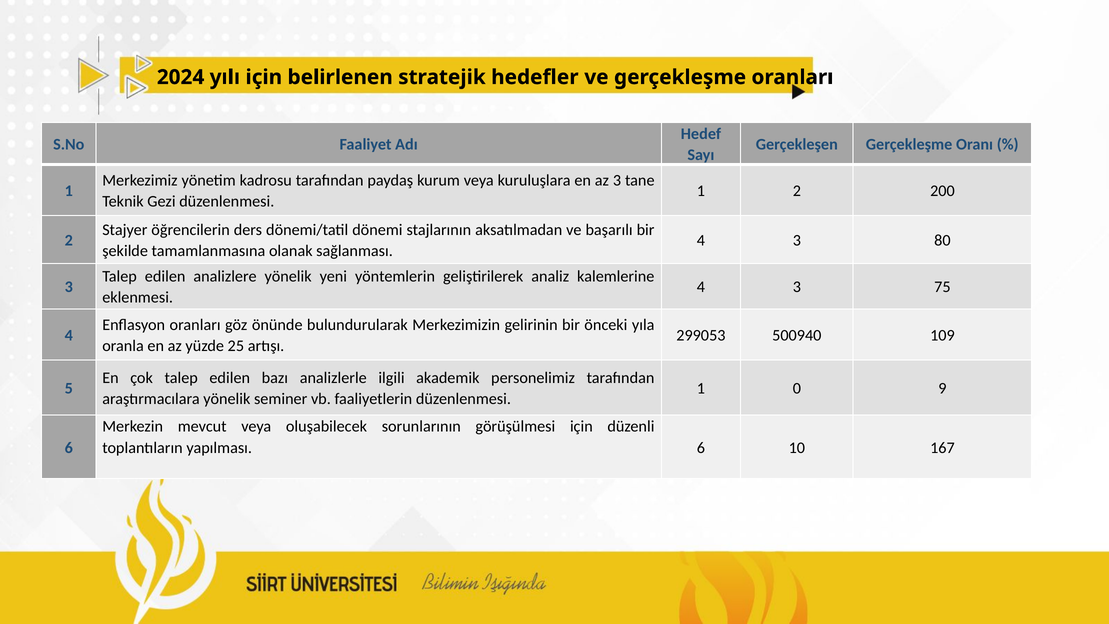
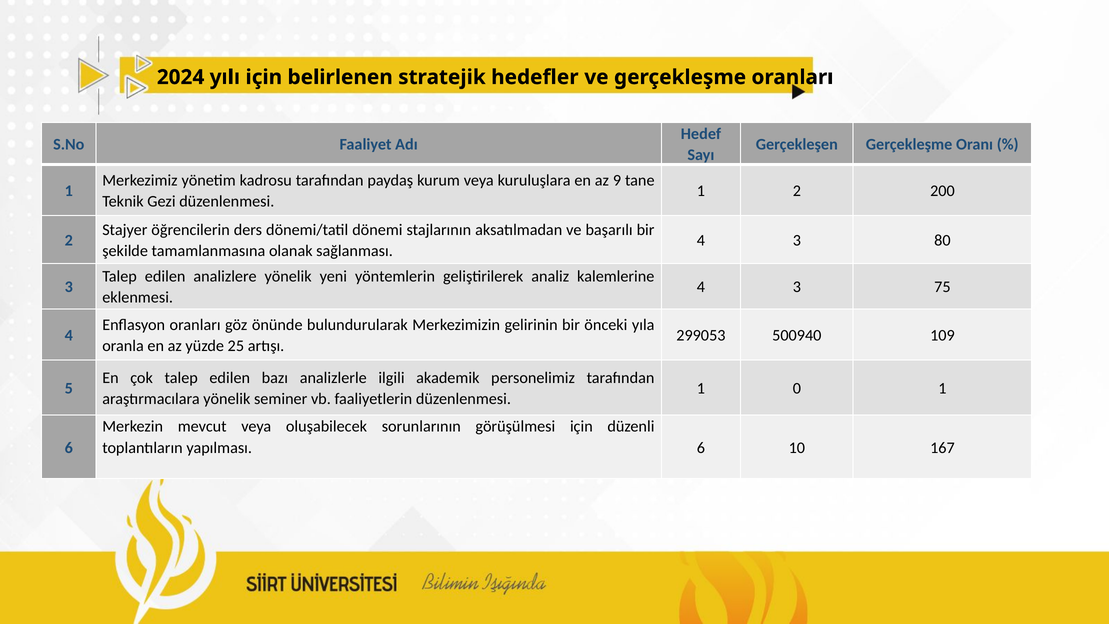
az 3: 3 -> 9
0 9: 9 -> 1
